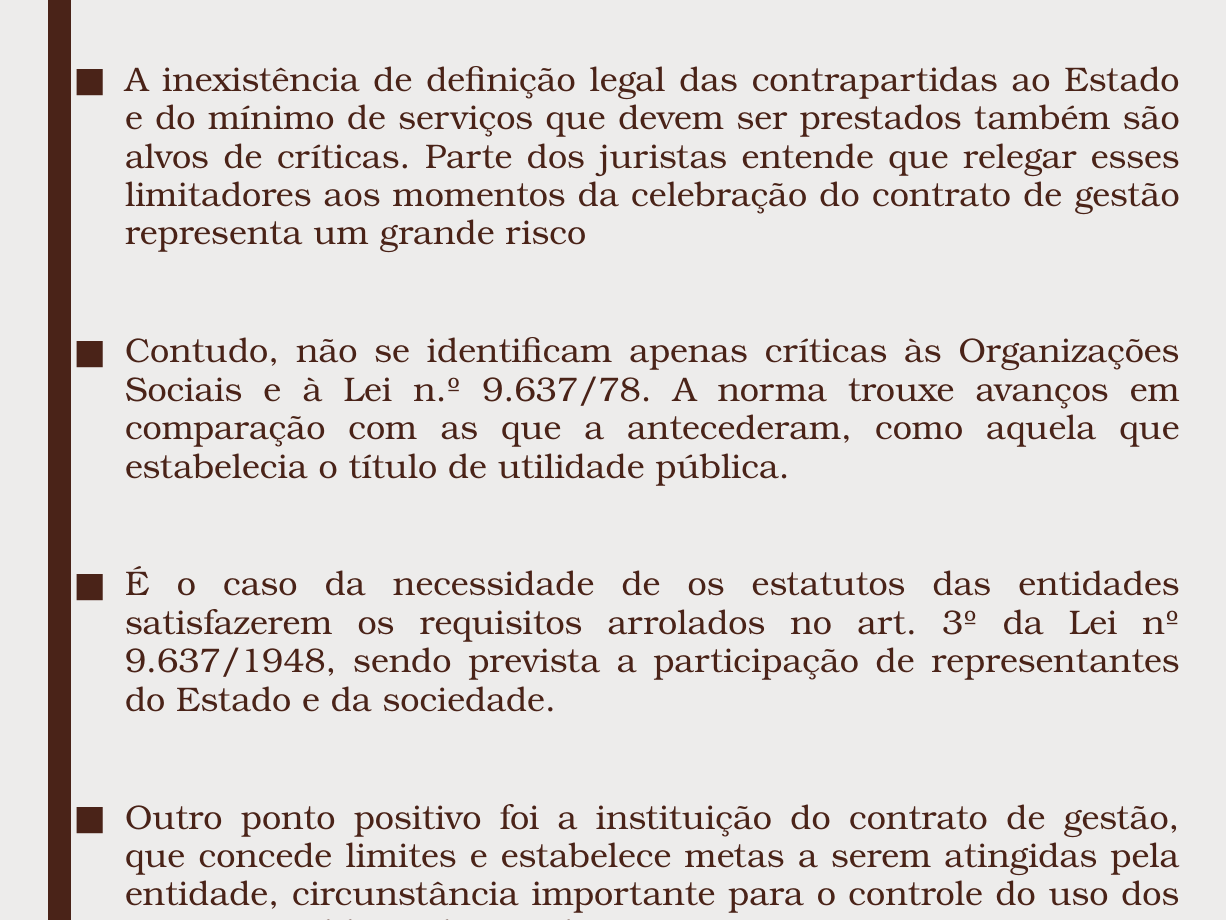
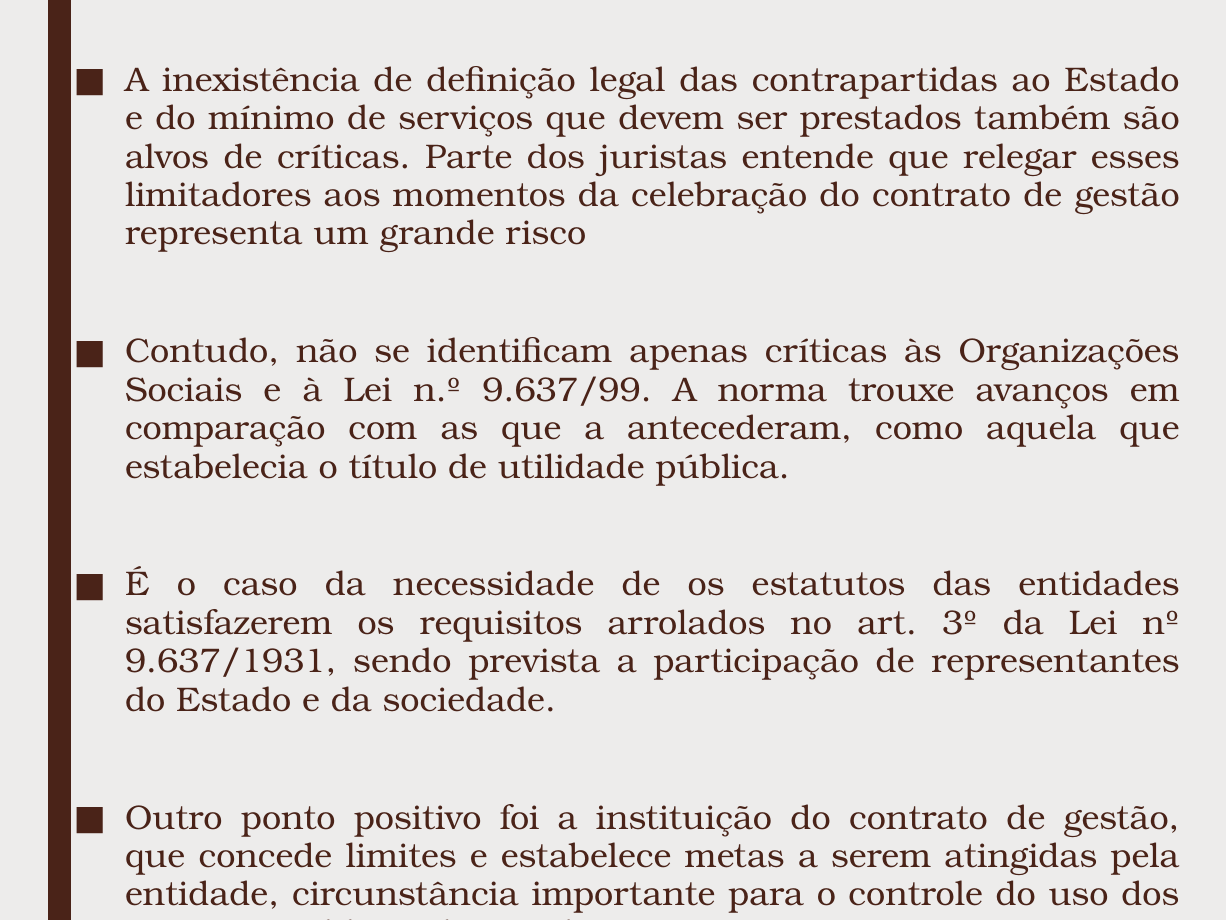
9.637/78: 9.637/78 -> 9.637/99
9.637/1948: 9.637/1948 -> 9.637/1931
